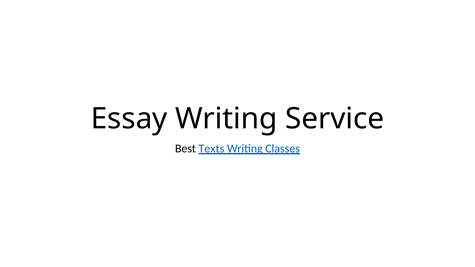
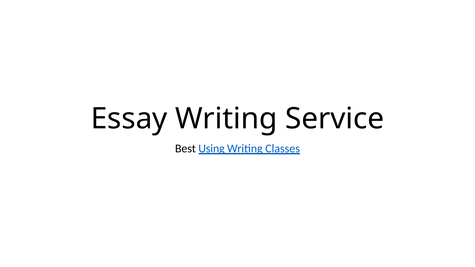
Texts: Texts -> Using
